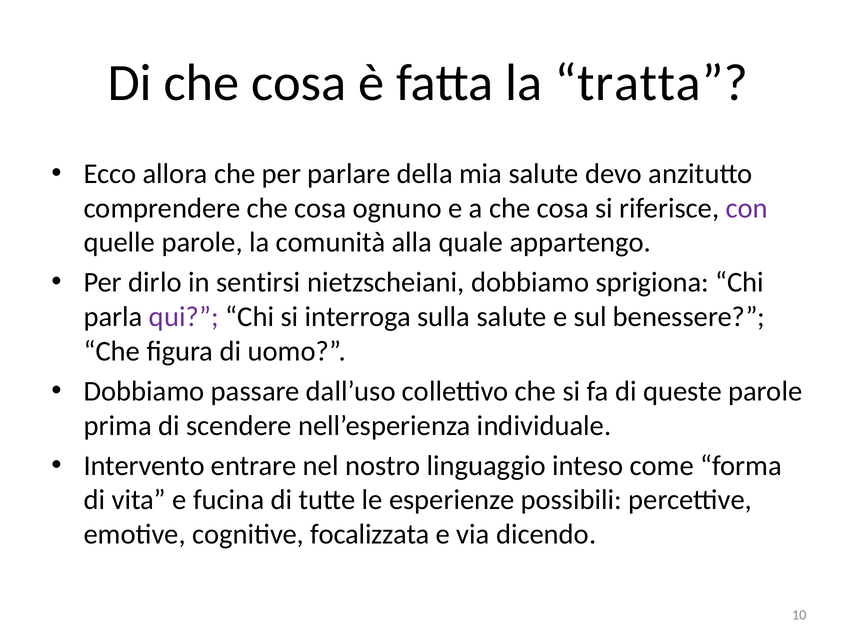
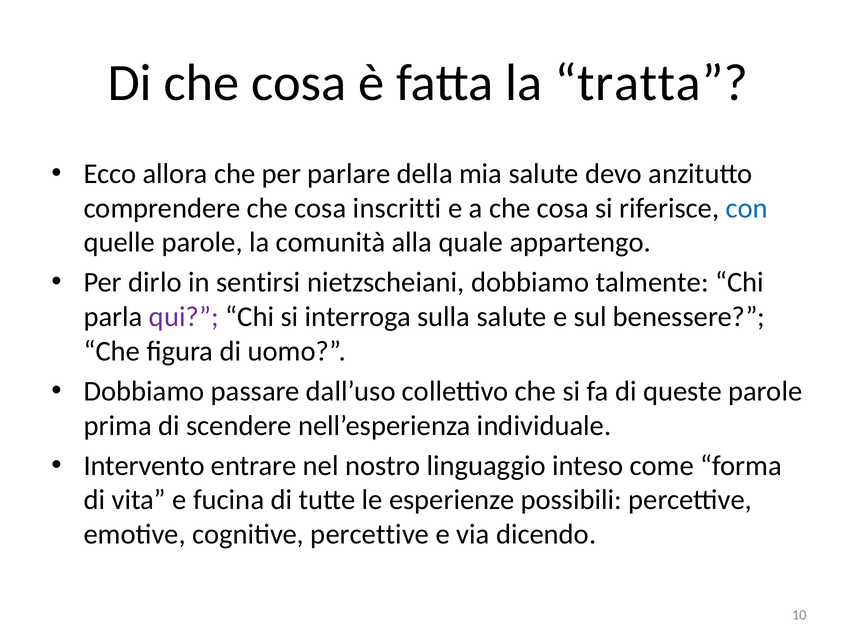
ognuno: ognuno -> inscritti
con colour: purple -> blue
sprigiona: sprigiona -> talmente
cognitive focalizzata: focalizzata -> percettive
